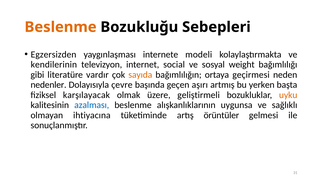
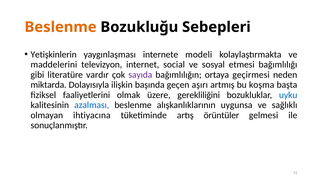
Egzersizden: Egzersizden -> Yetişkinlerin
kendilerinin: kendilerinin -> maddelerini
weight: weight -> etmesi
sayıda colour: orange -> purple
nedenler: nedenler -> miktarda
çevre: çevre -> ilişkin
yerken: yerken -> koşma
karşılayacak: karşılayacak -> faaliyetlerini
geliştirmeli: geliştirmeli -> gerekliliğini
uyku colour: orange -> blue
